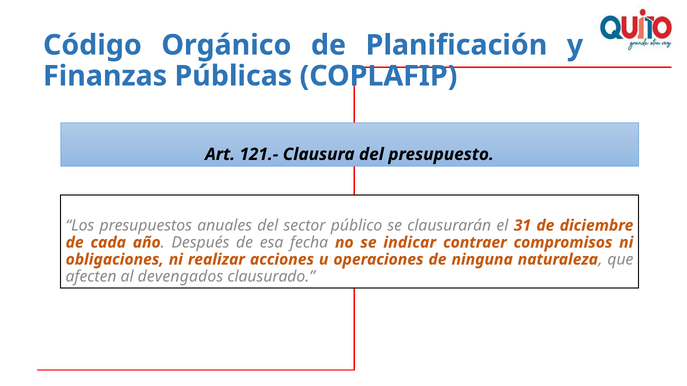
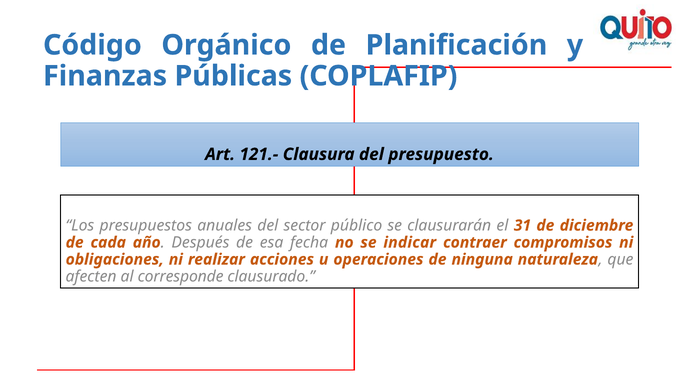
devengados: devengados -> corresponde
